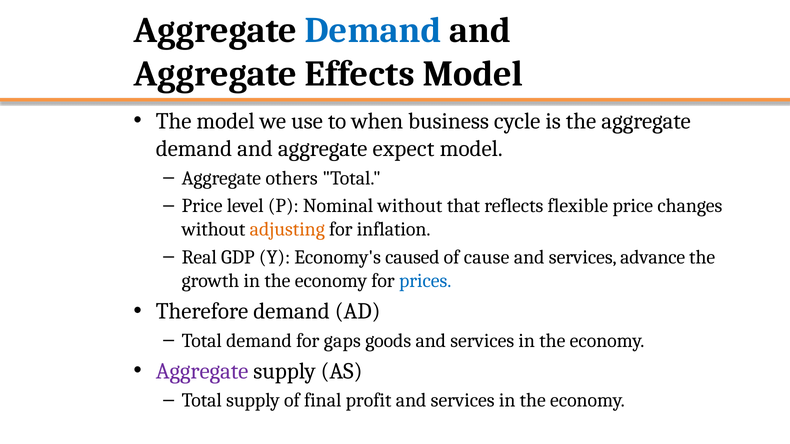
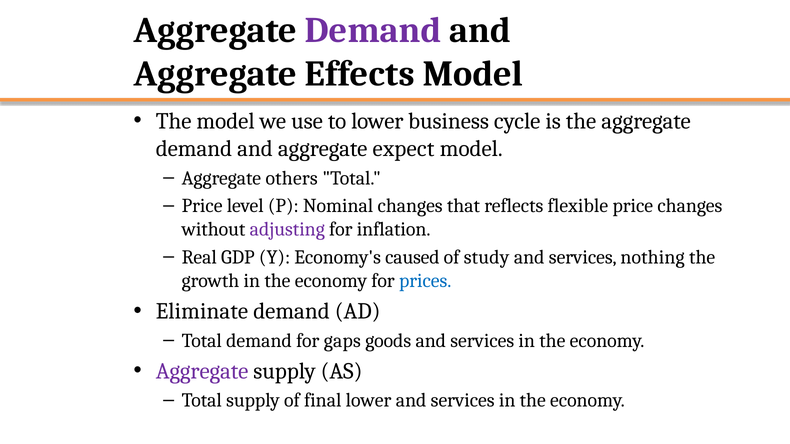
Demand at (373, 30) colour: blue -> purple
to when: when -> lower
Nominal without: without -> changes
adjusting colour: orange -> purple
cause: cause -> study
advance: advance -> nothing
Therefore: Therefore -> Eliminate
final profit: profit -> lower
